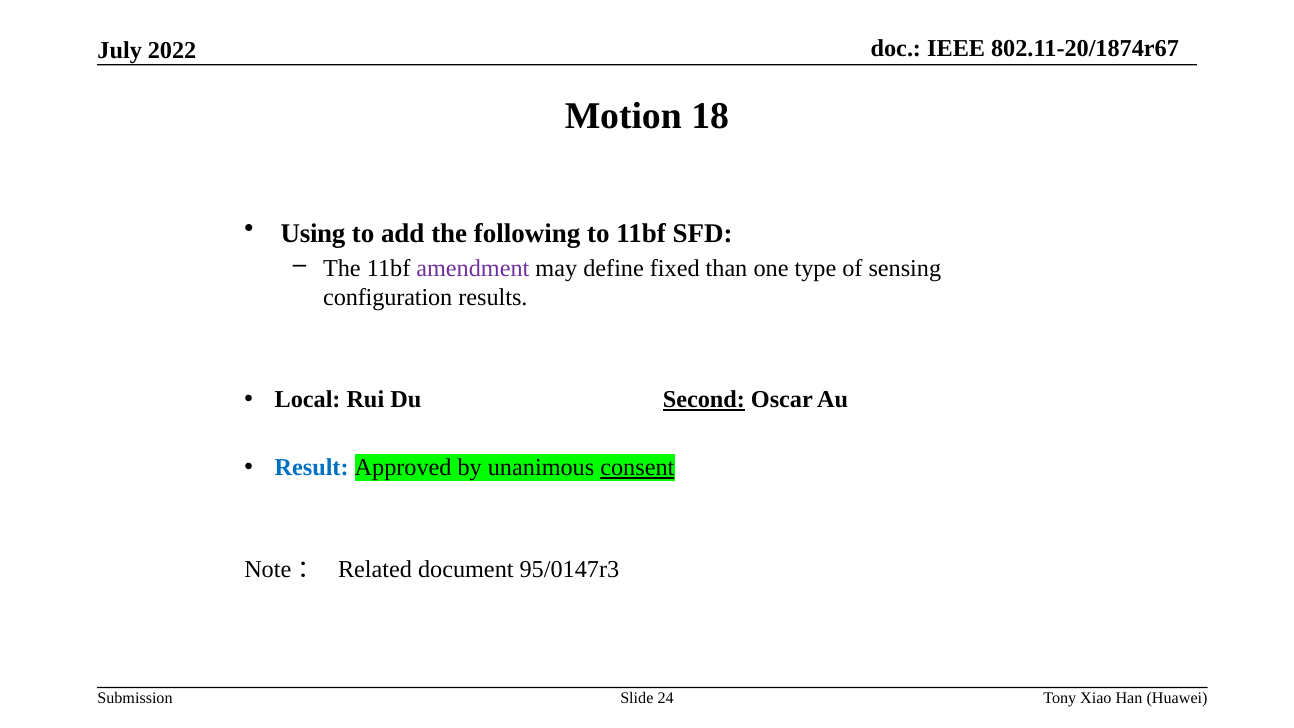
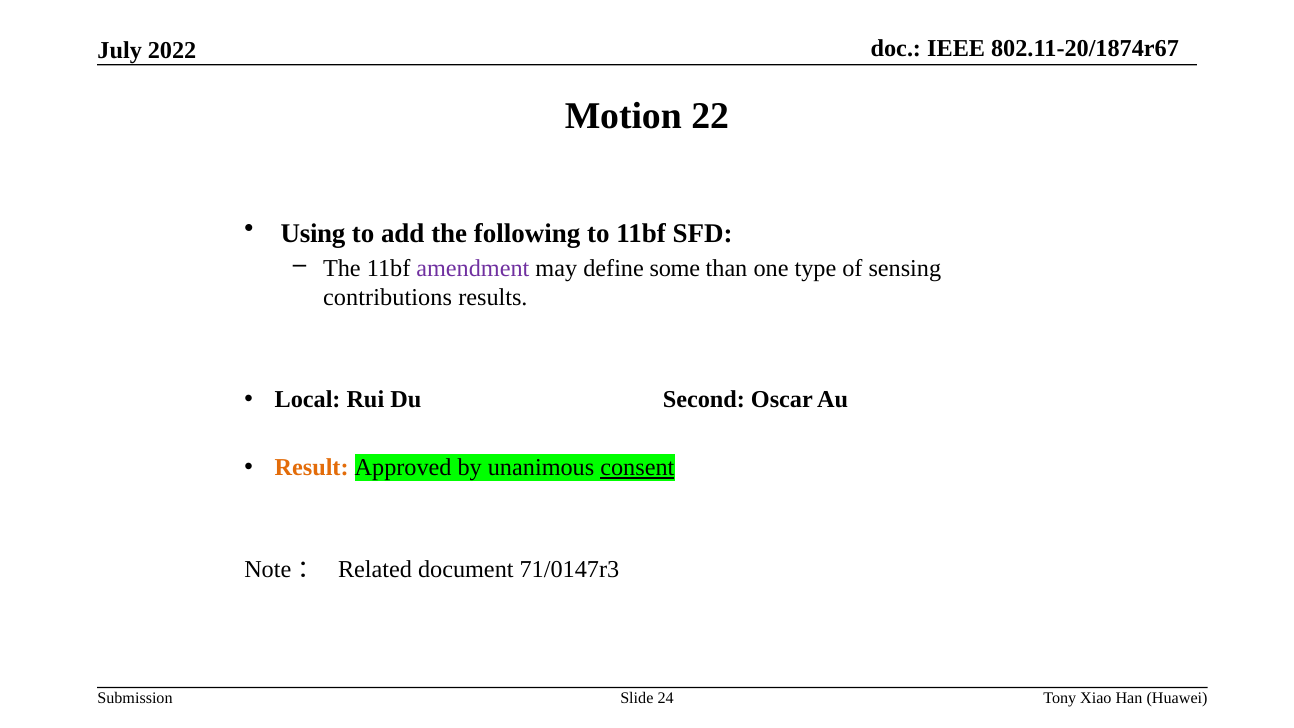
18: 18 -> 22
fixed: fixed -> some
configuration: configuration -> contributions
Second underline: present -> none
Result colour: blue -> orange
95/0147r3: 95/0147r3 -> 71/0147r3
